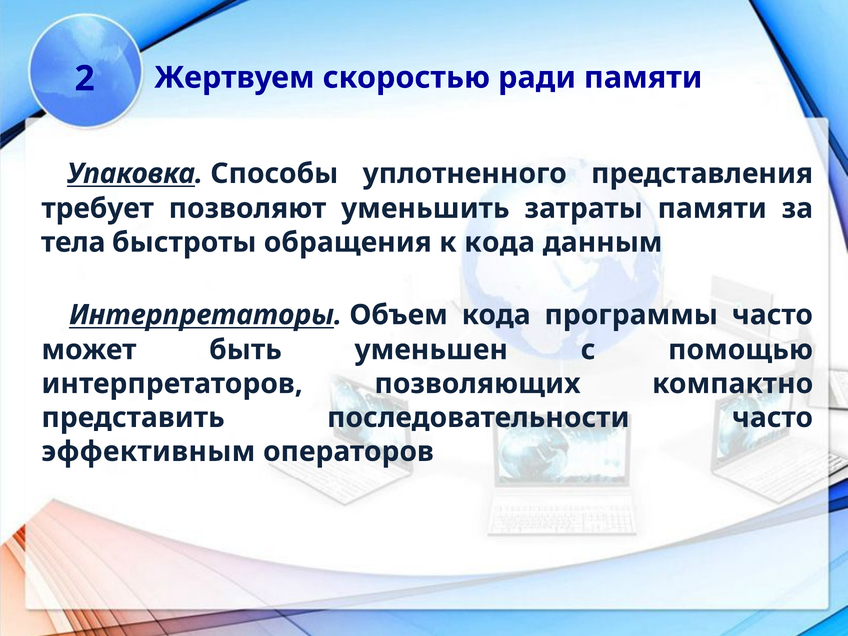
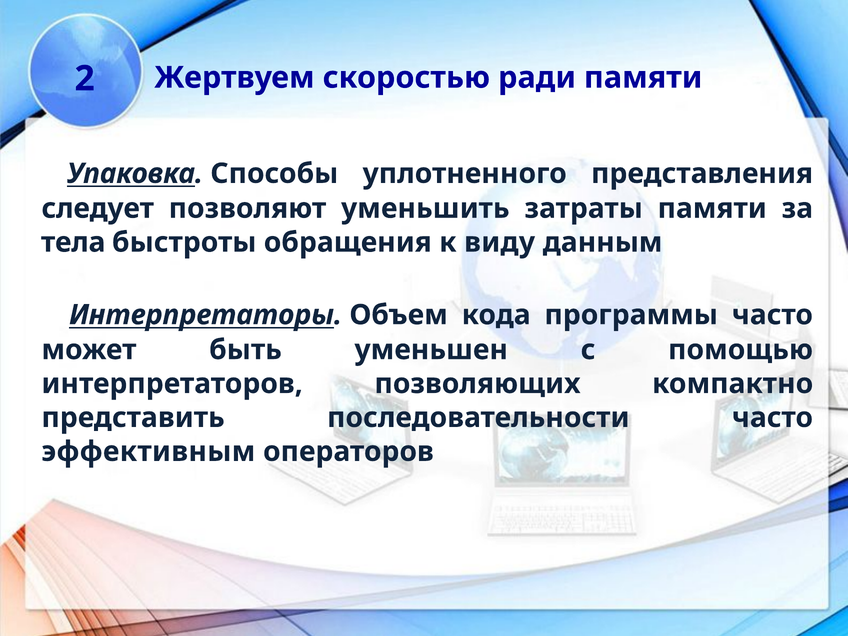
требует: требует -> следует
к кода: кода -> виду
